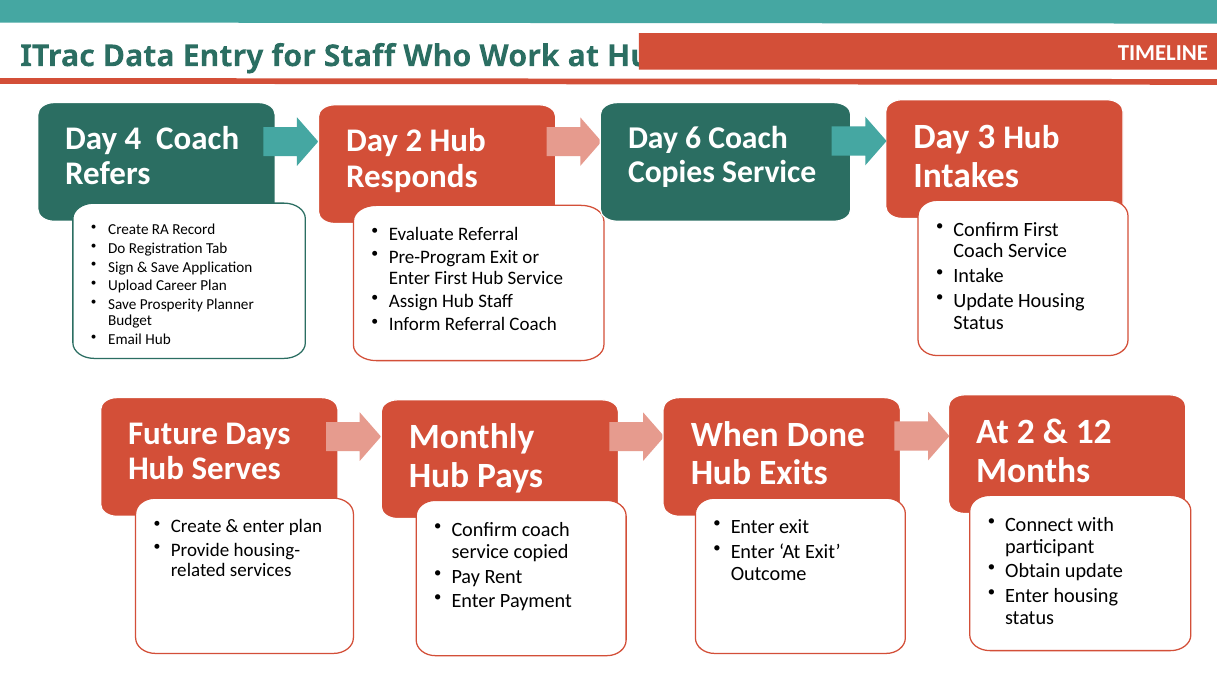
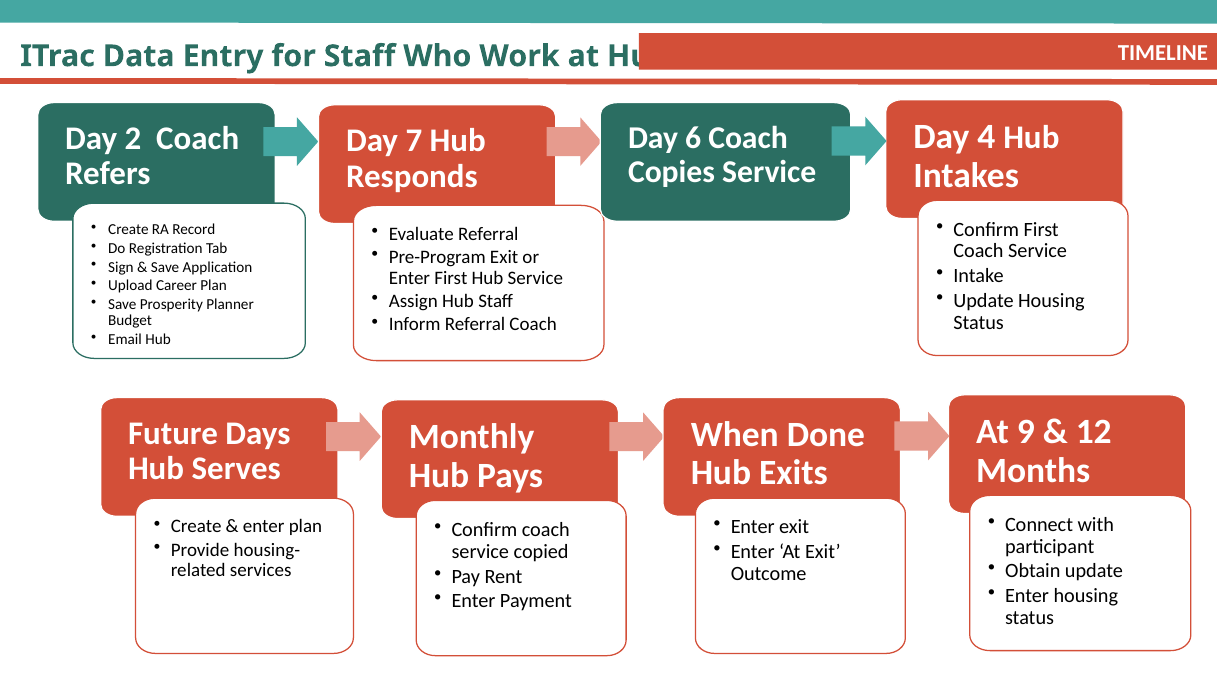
3: 3 -> 4
4: 4 -> 2
Day 2: 2 -> 7
At 2: 2 -> 9
